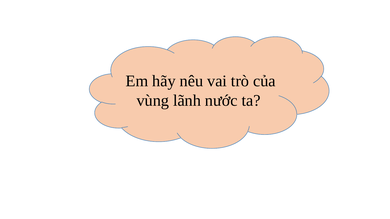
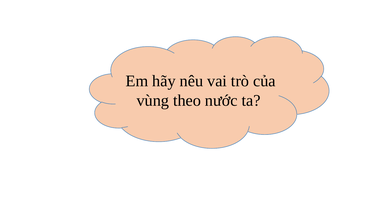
lãnh: lãnh -> theo
